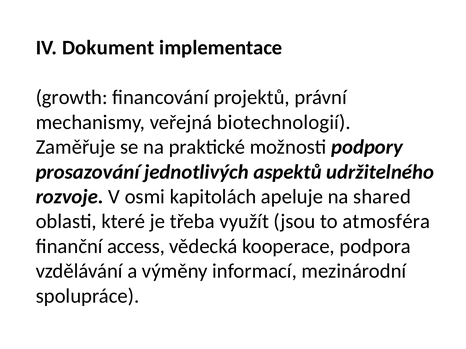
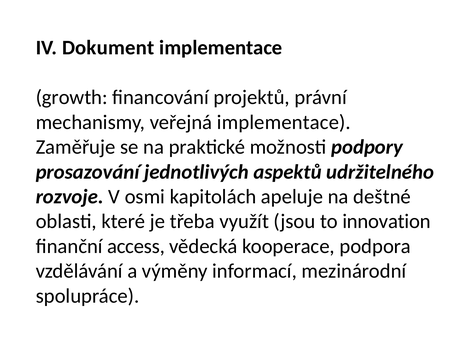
veřejná biotechnologií: biotechnologií -> implementace
shared: shared -> deštné
atmosféra: atmosféra -> innovation
